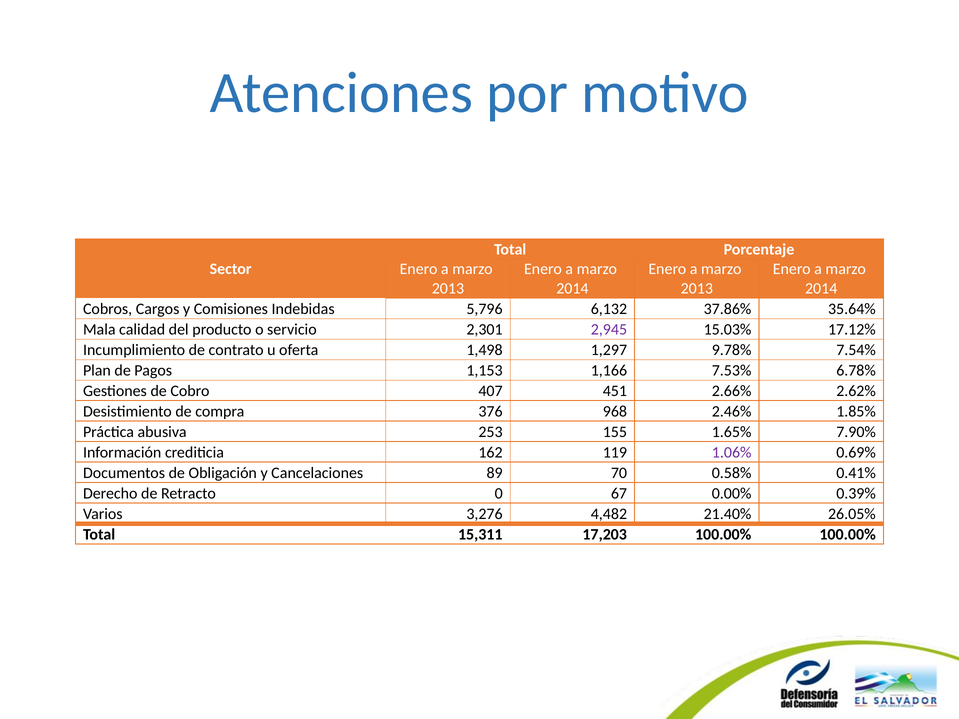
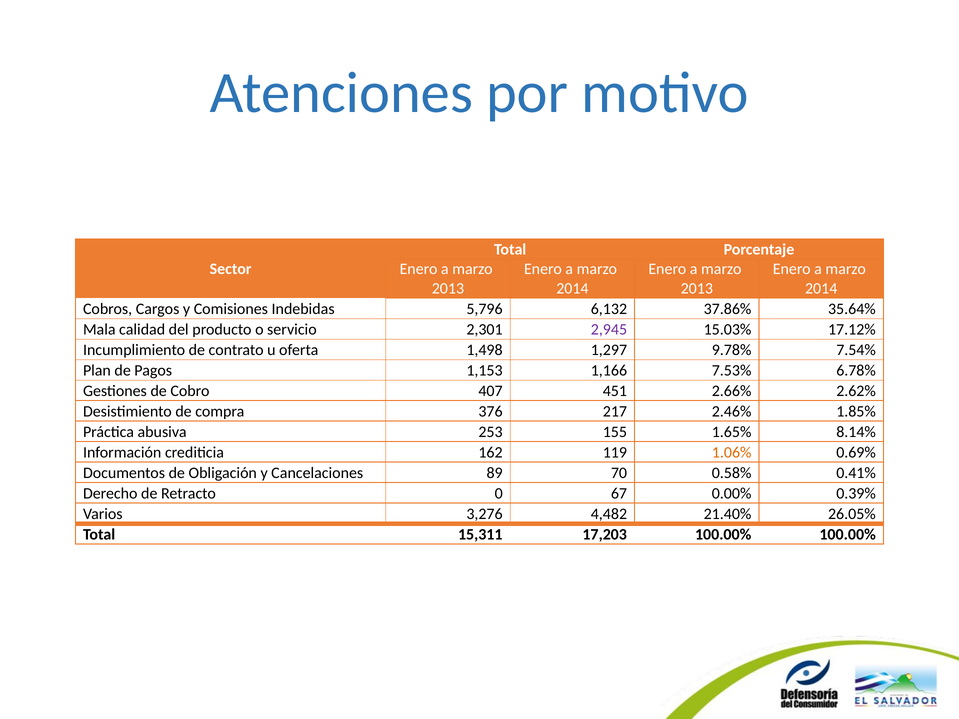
968: 968 -> 217
7.90%: 7.90% -> 8.14%
1.06% colour: purple -> orange
